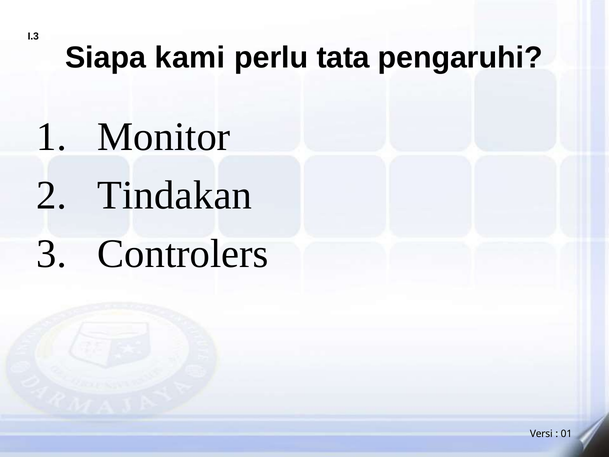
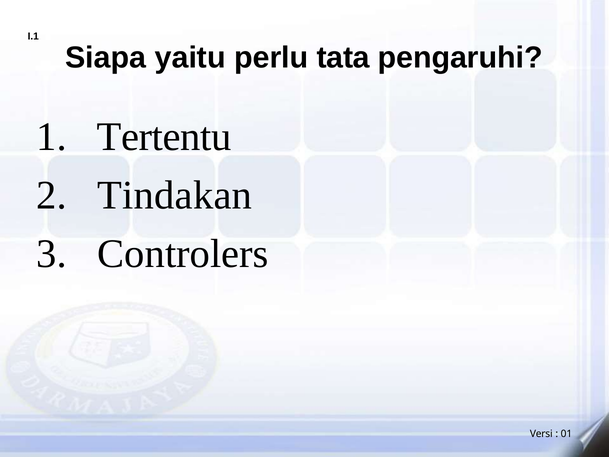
I.3: I.3 -> I.1
kami: kami -> yaitu
Monitor: Monitor -> Tertentu
